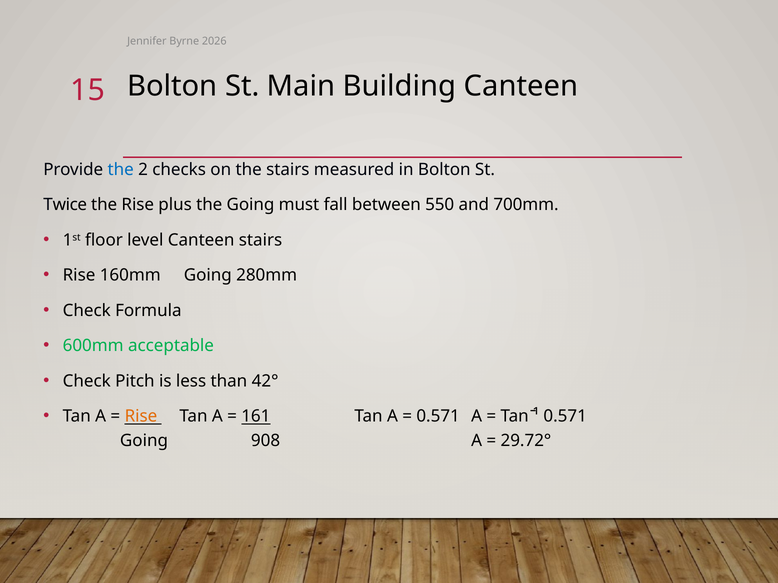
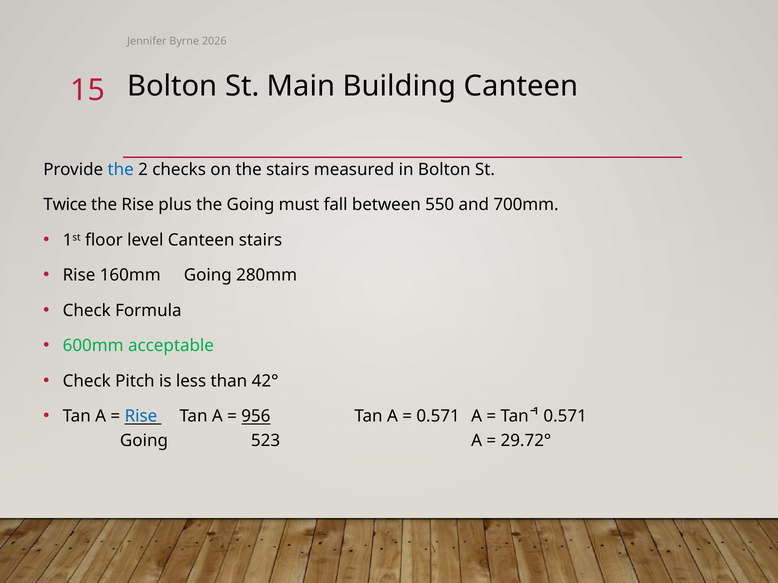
Rise at (141, 416) colour: orange -> blue
161: 161 -> 956
908: 908 -> 523
